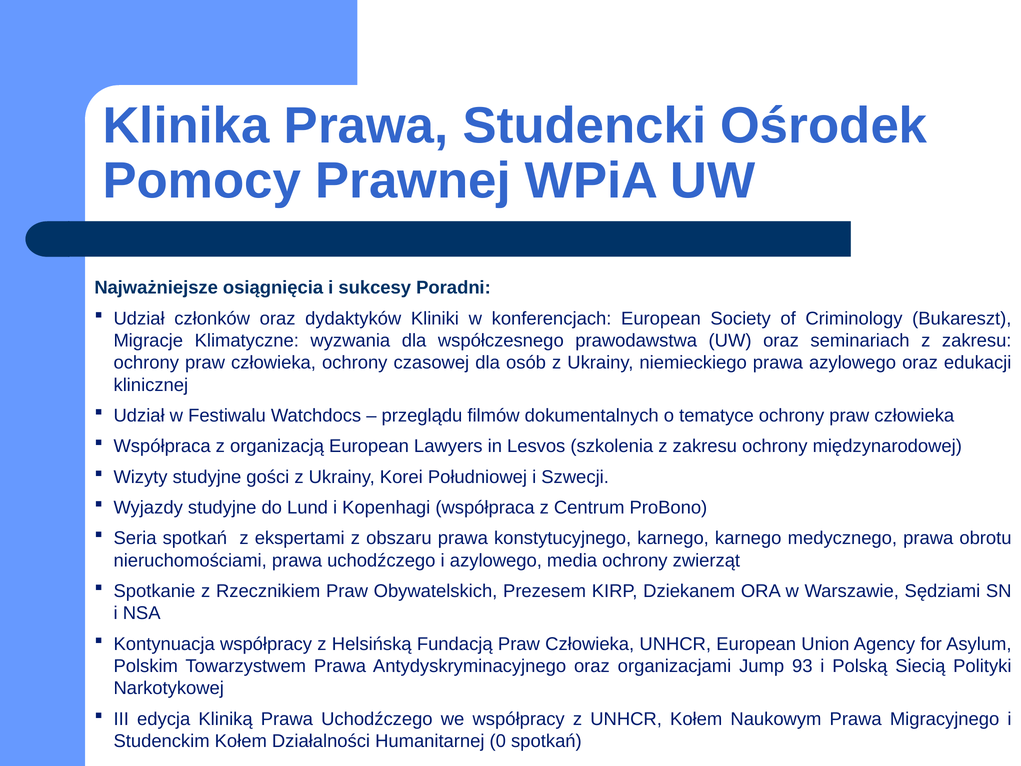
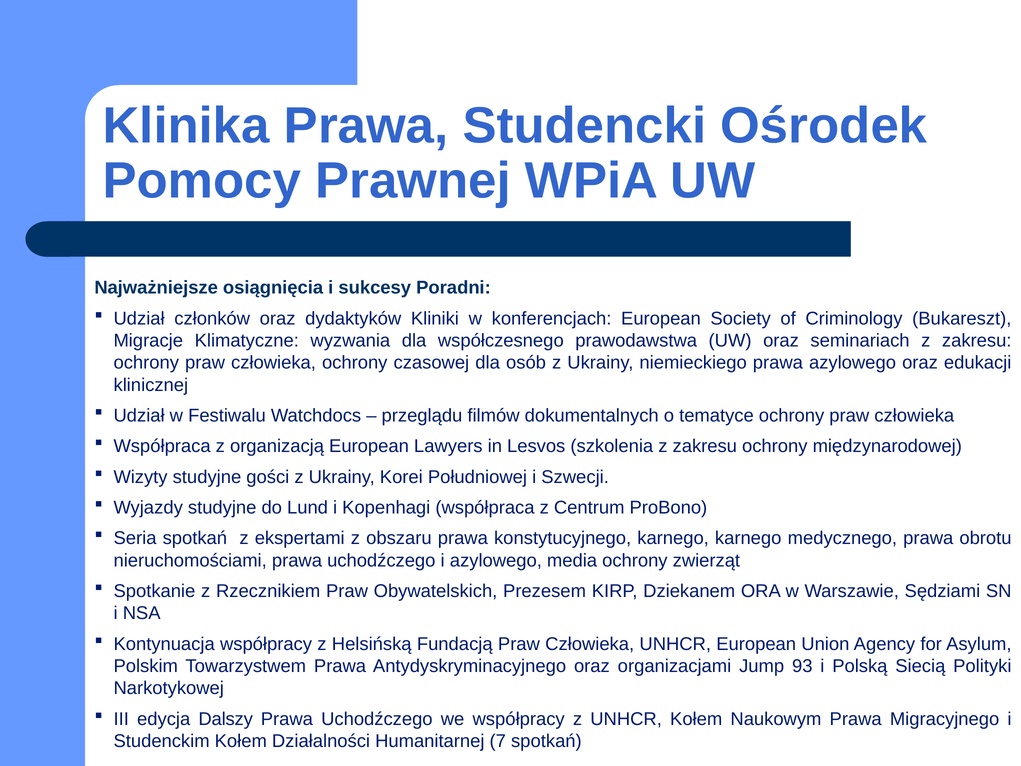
Kliniką: Kliniką -> Dalszy
0: 0 -> 7
